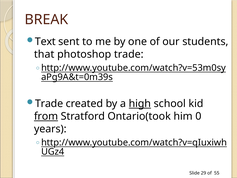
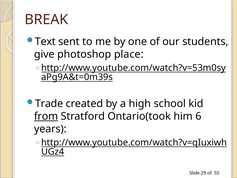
that: that -> give
photoshop trade: trade -> place
high underline: present -> none
0: 0 -> 6
